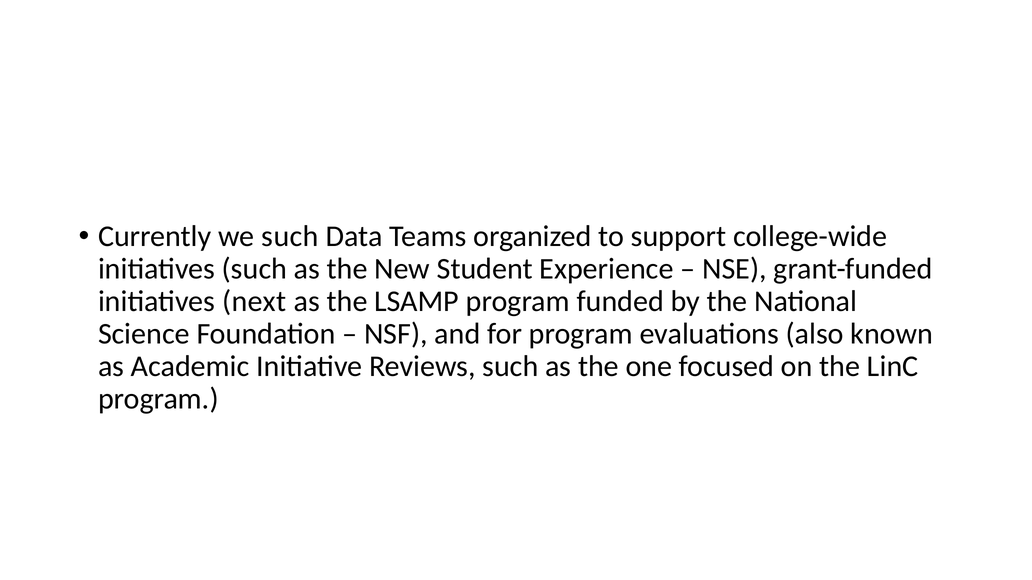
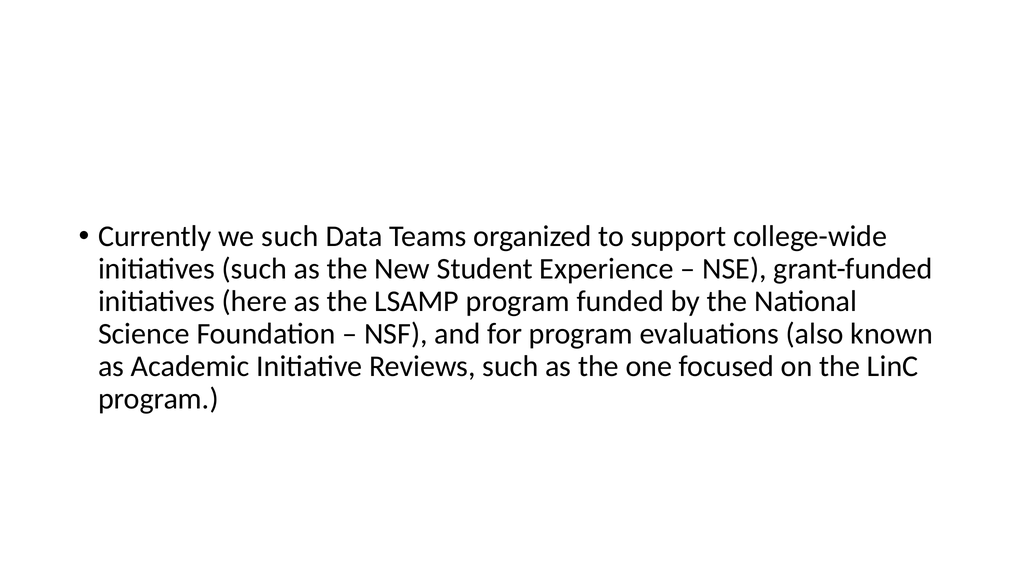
next: next -> here
